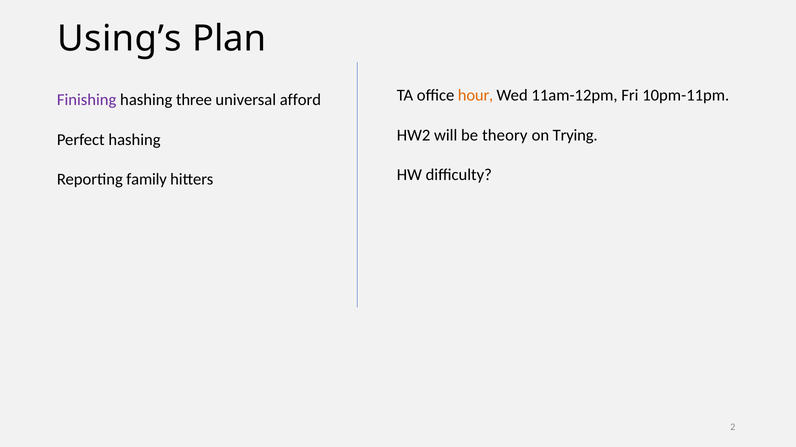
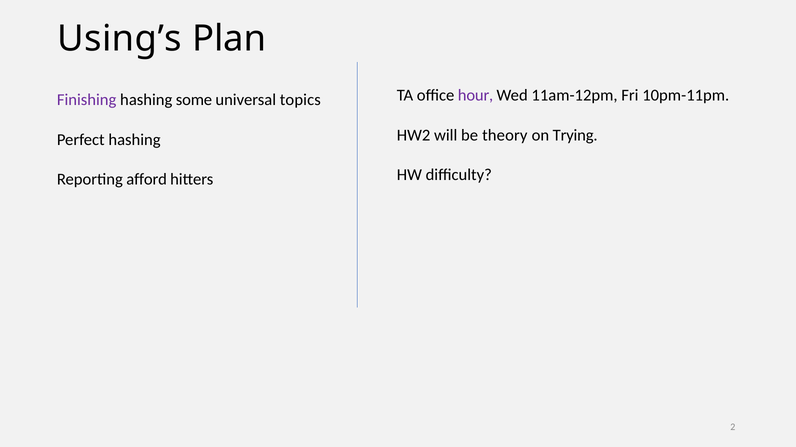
hour colour: orange -> purple
three: three -> some
afford: afford -> topics
family: family -> afford
